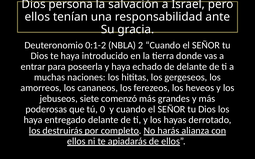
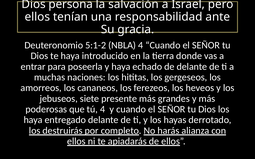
0:1-2: 0:1-2 -> 5:1-2
NBLA 2: 2 -> 4
comenzó: comenzó -> presente
tú 0: 0 -> 4
